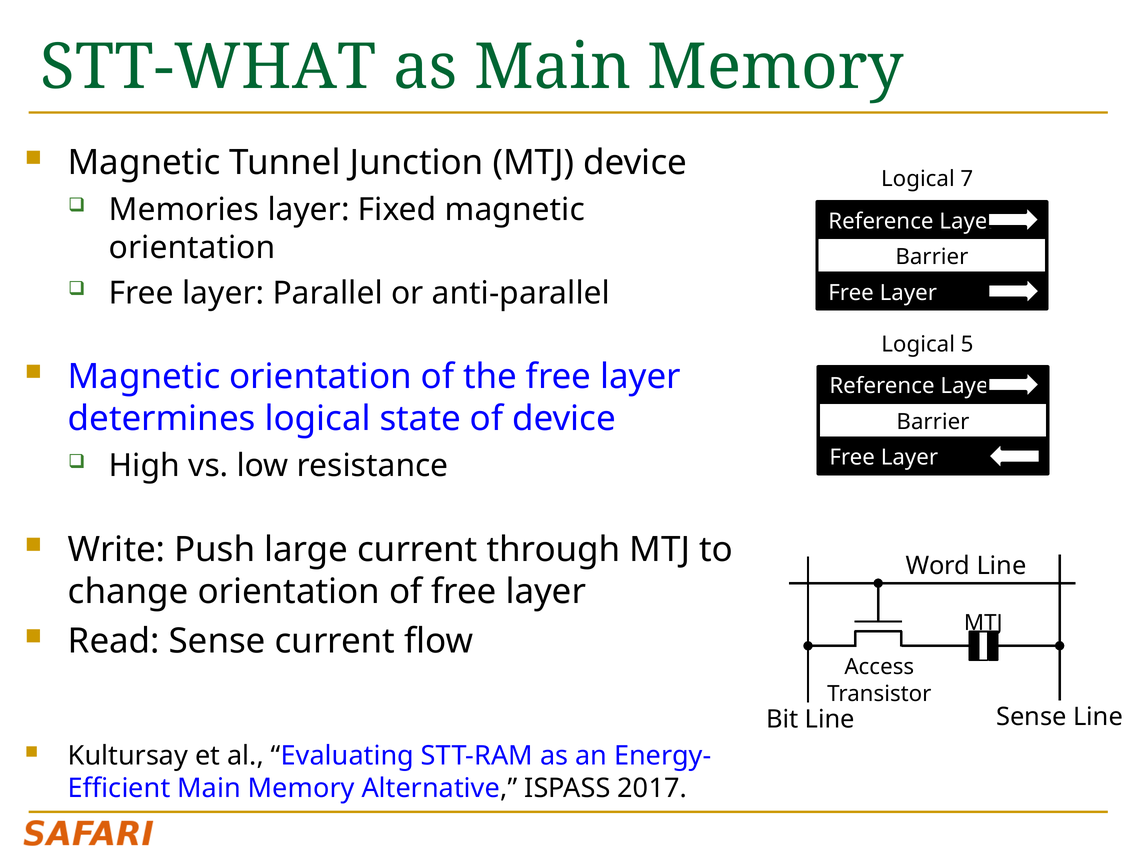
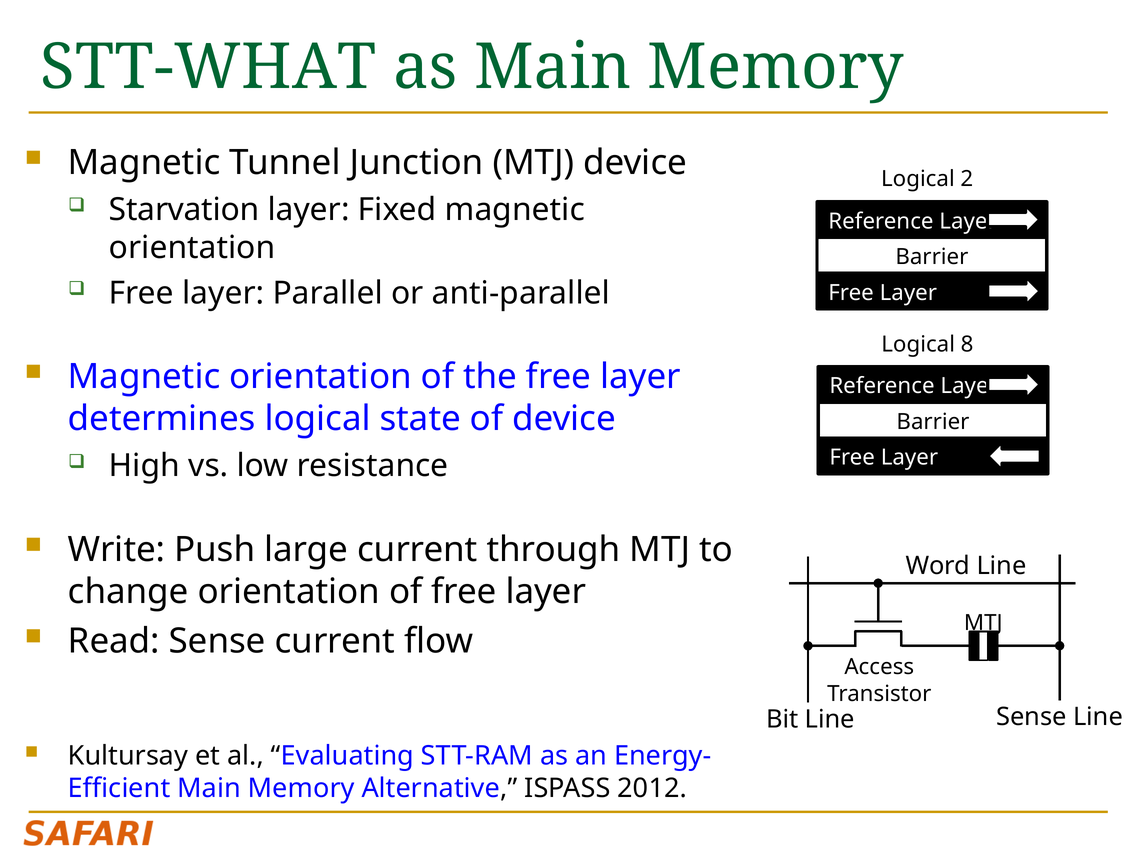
7: 7 -> 2
Memories: Memories -> Starvation
5: 5 -> 8
2017: 2017 -> 2012
